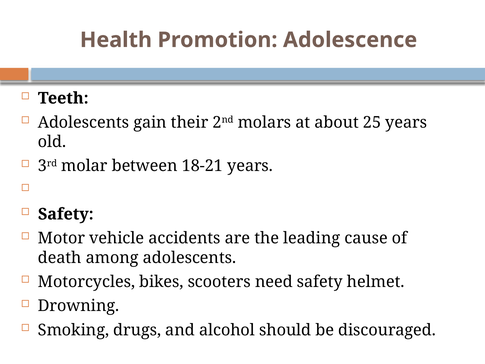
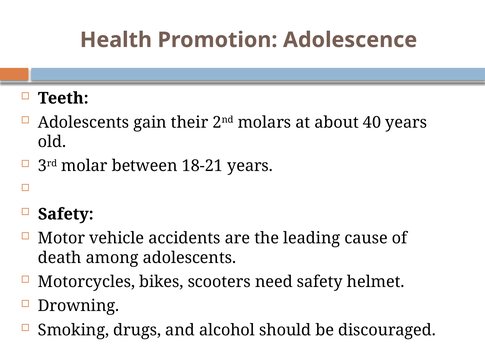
25: 25 -> 40
